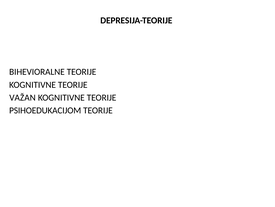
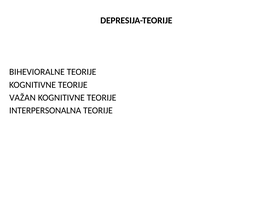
PSIHOEDUKACIJOM: PSIHOEDUKACIJOM -> INTERPERSONALNA
